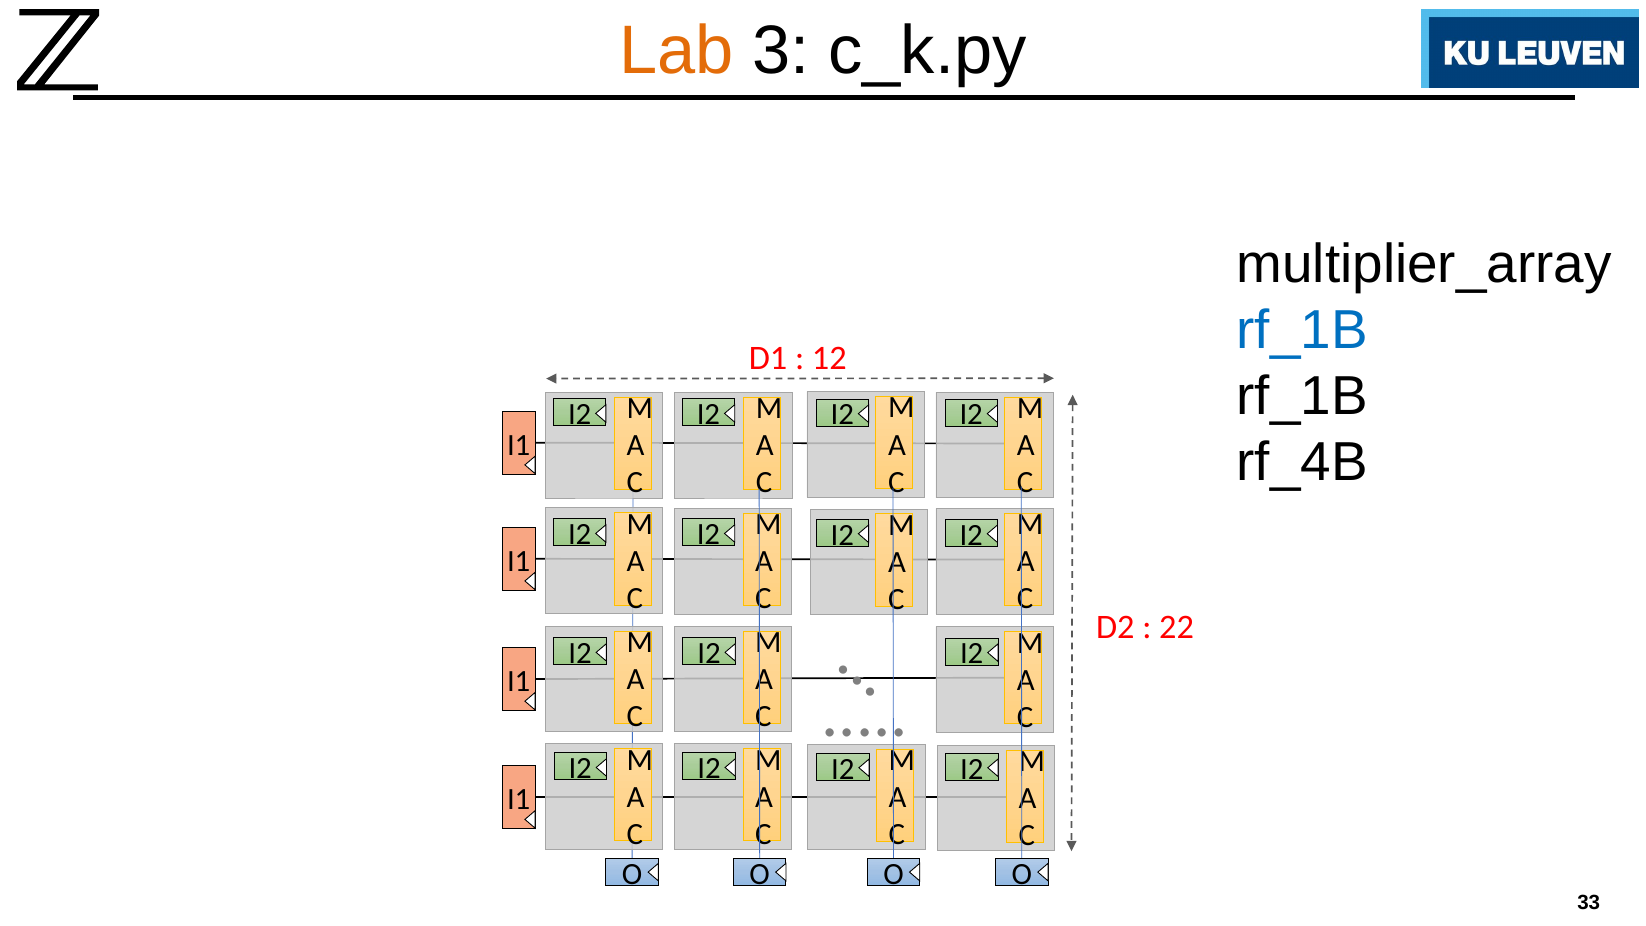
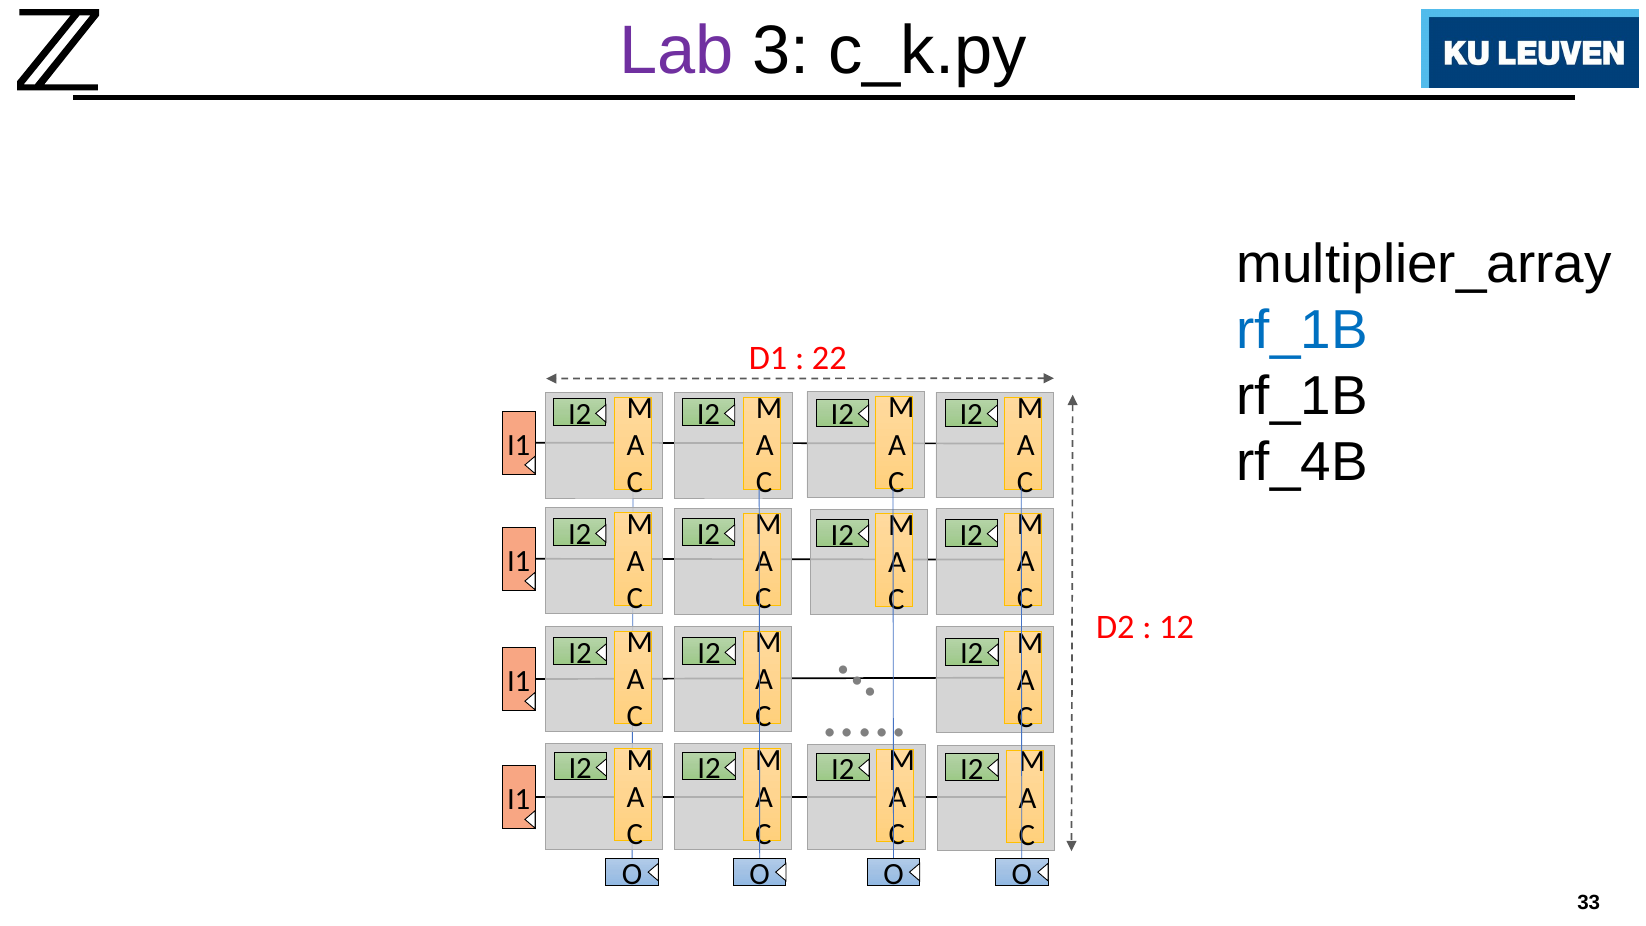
Lab colour: orange -> purple
12: 12 -> 22
22: 22 -> 12
